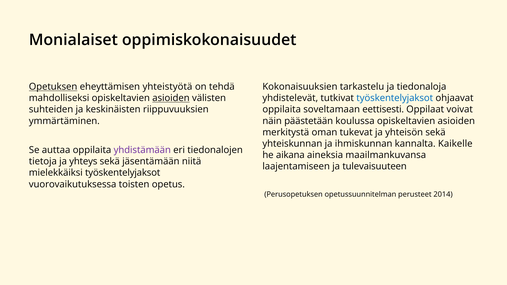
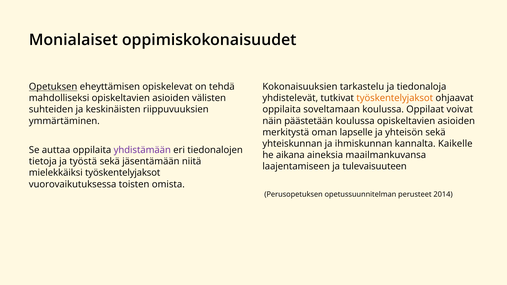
yhteistyötä: yhteistyötä -> opiskelevat
asioiden at (171, 98) underline: present -> none
työskentelyjaksot at (395, 98) colour: blue -> orange
soveltamaan eettisesti: eettisesti -> koulussa
tukevat: tukevat -> lapselle
yhteys: yhteys -> työstä
opetus: opetus -> omista
